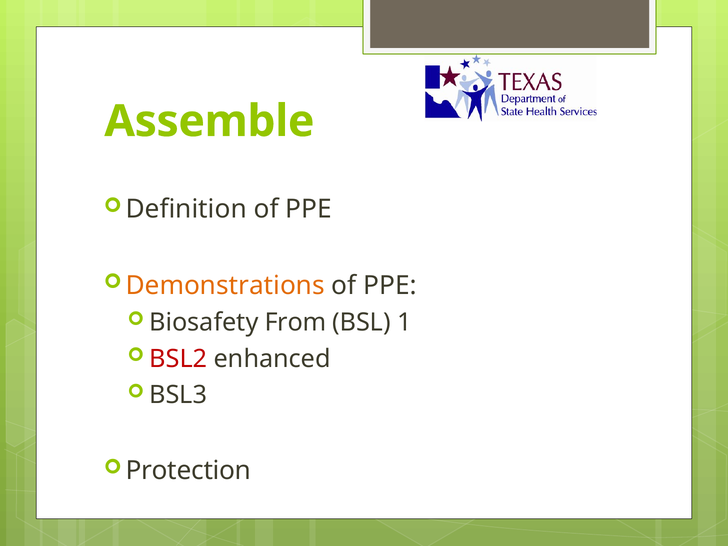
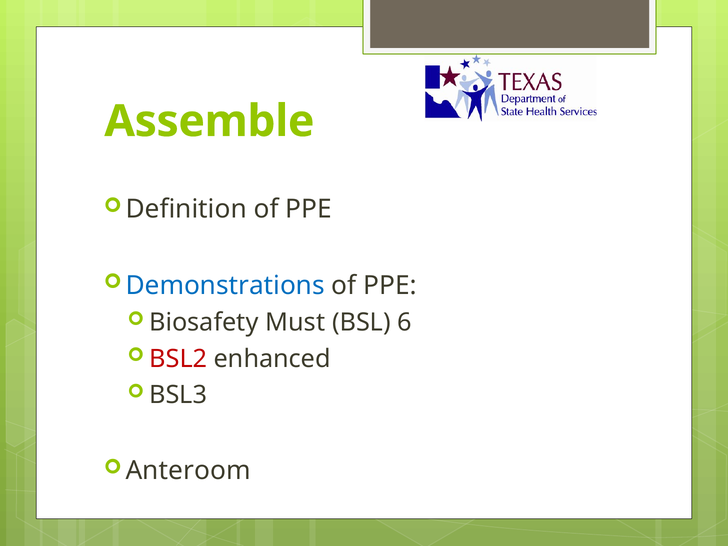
Demonstrations colour: orange -> blue
From: From -> Must
1: 1 -> 6
Protection: Protection -> Anteroom
